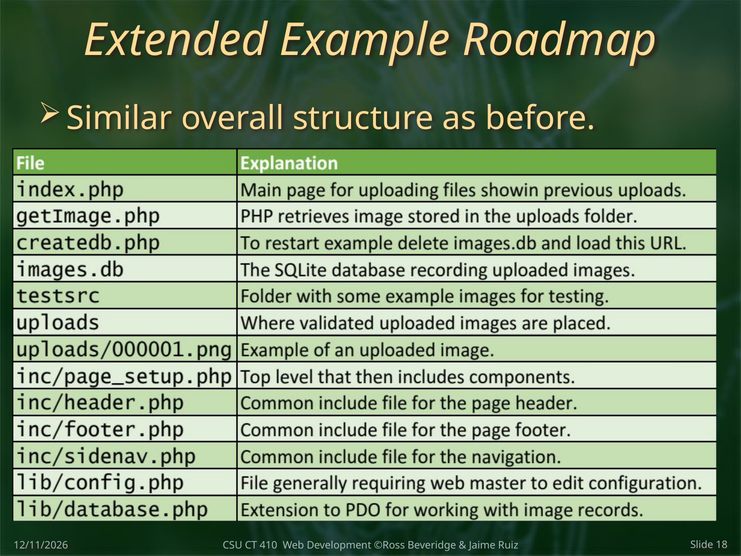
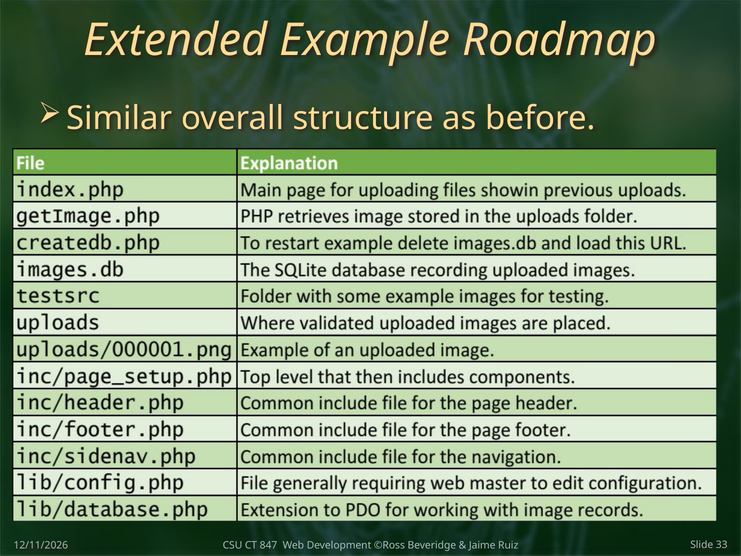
18: 18 -> 33
410: 410 -> 847
